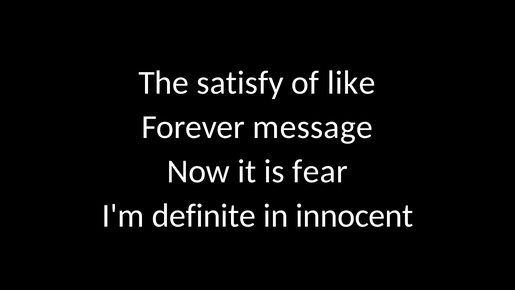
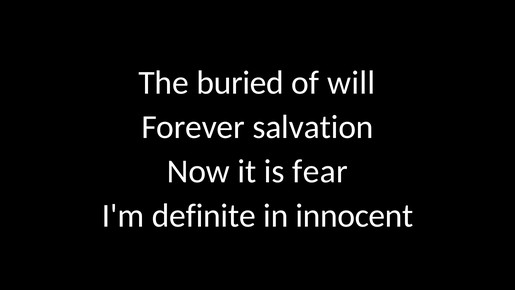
satisfy: satisfy -> buried
like: like -> will
message: message -> salvation
